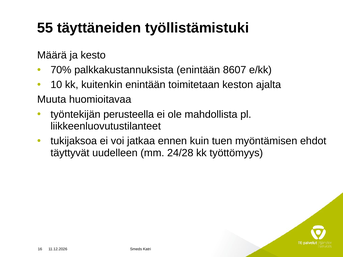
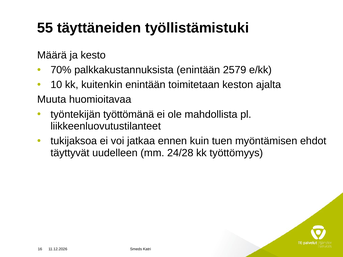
8607: 8607 -> 2579
perusteella: perusteella -> työttömänä
